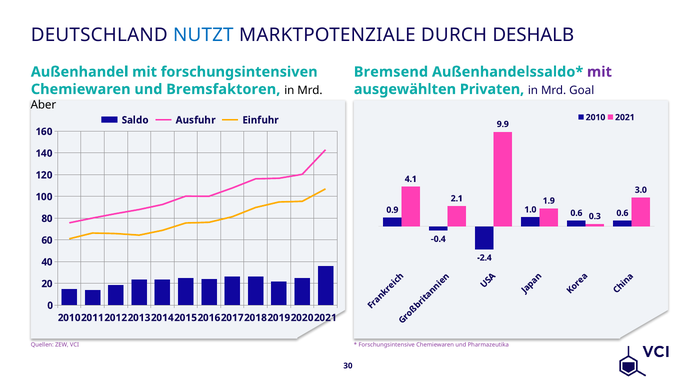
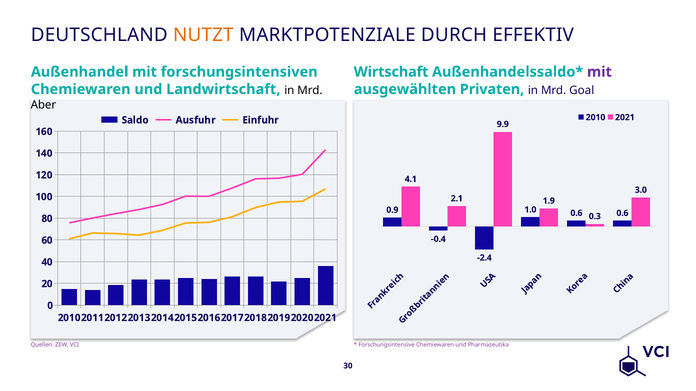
NUTZT colour: blue -> orange
DESHALB: DESHALB -> EFFEKTIV
Bremsend: Bremsend -> Wirtschaft
Bremsfaktoren: Bremsfaktoren -> Landwirtschaft
